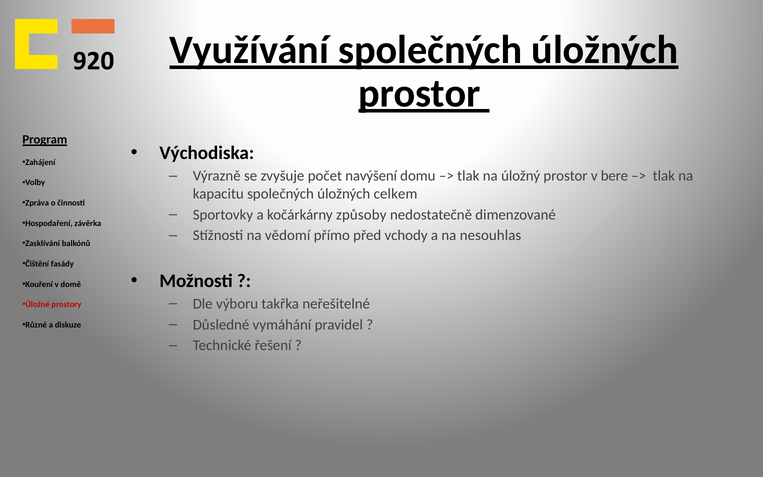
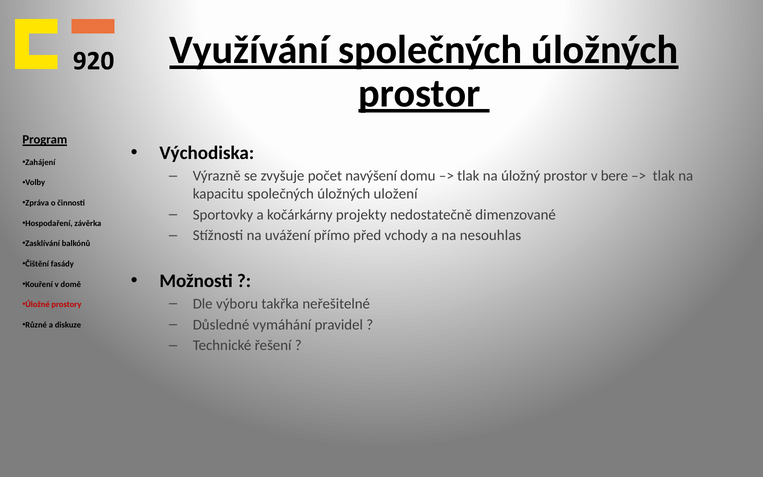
celkem: celkem -> uložení
způsoby: způsoby -> projekty
vědomí: vědomí -> uvážení
